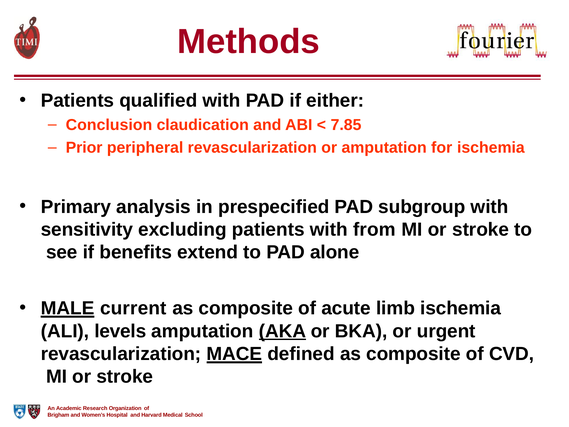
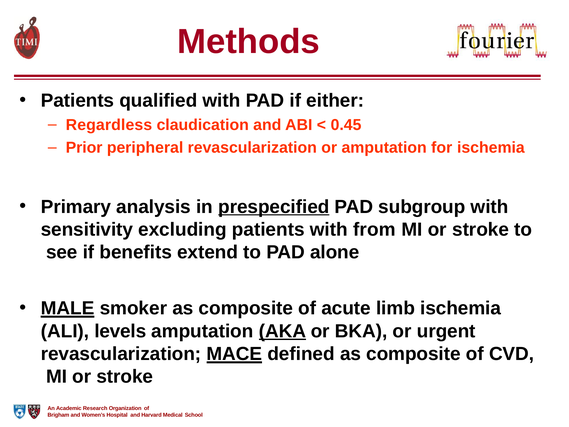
Conclusion: Conclusion -> Regardless
7.85: 7.85 -> 0.45
prespecified underline: none -> present
current: current -> smoker
